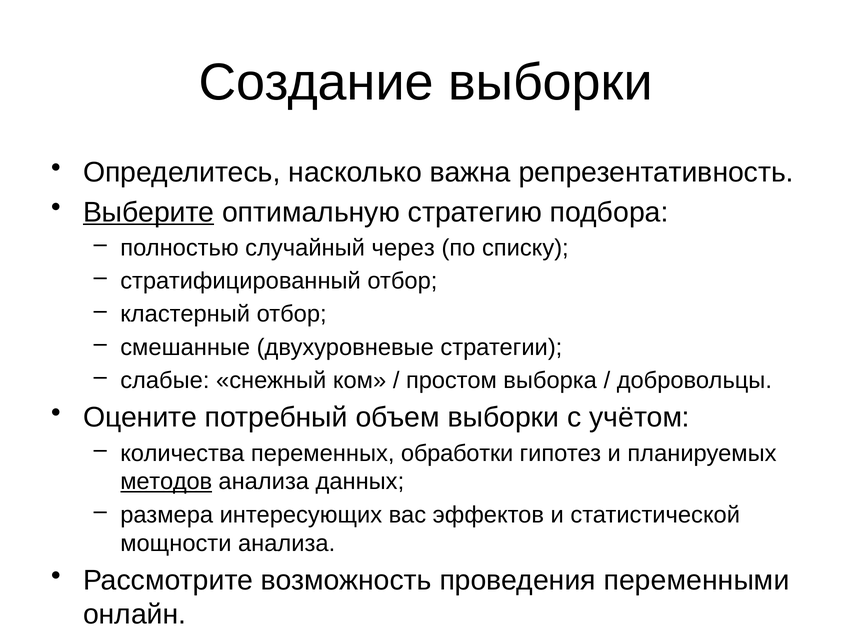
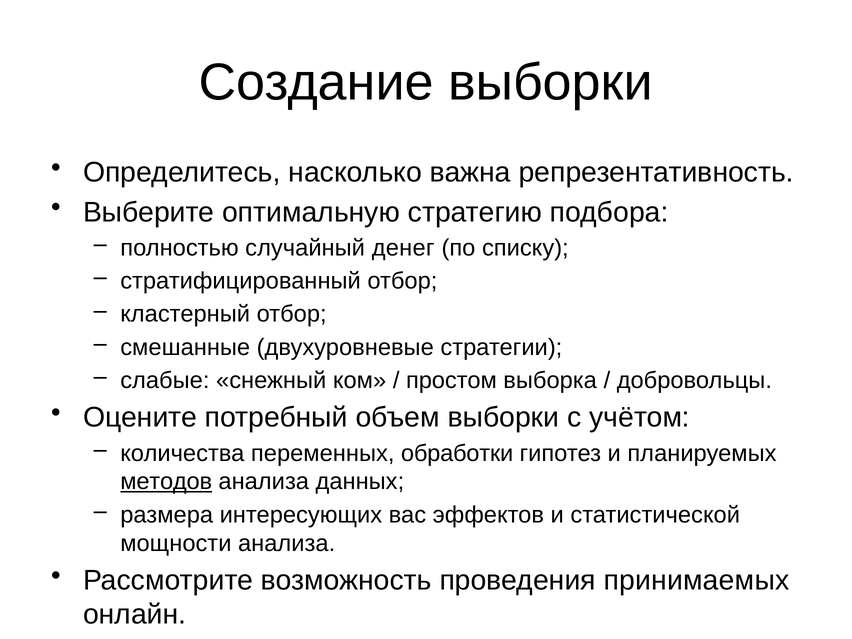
Выберите underline: present -> none
через: через -> денег
переменными: переменными -> принимаемых
